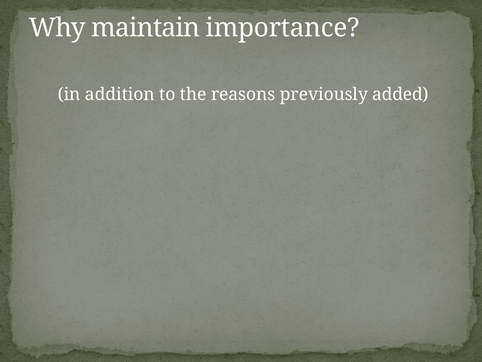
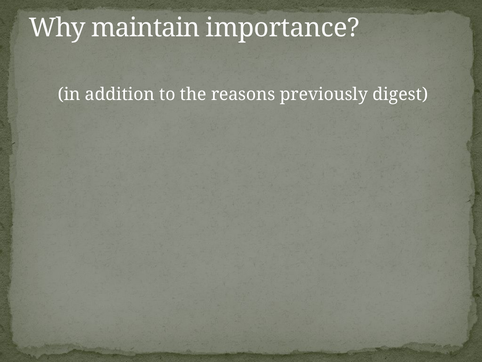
added: added -> digest
